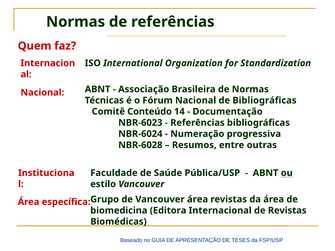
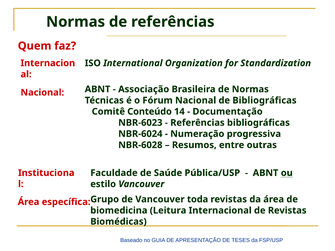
Vancouver área: área -> toda
Editora: Editora -> Leitura
